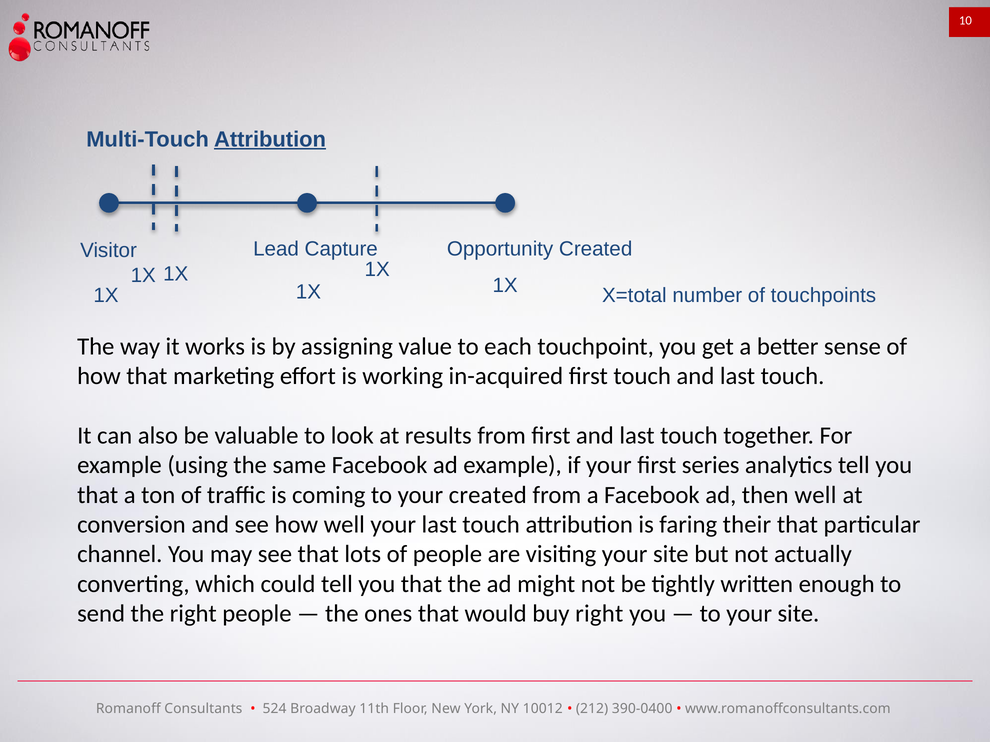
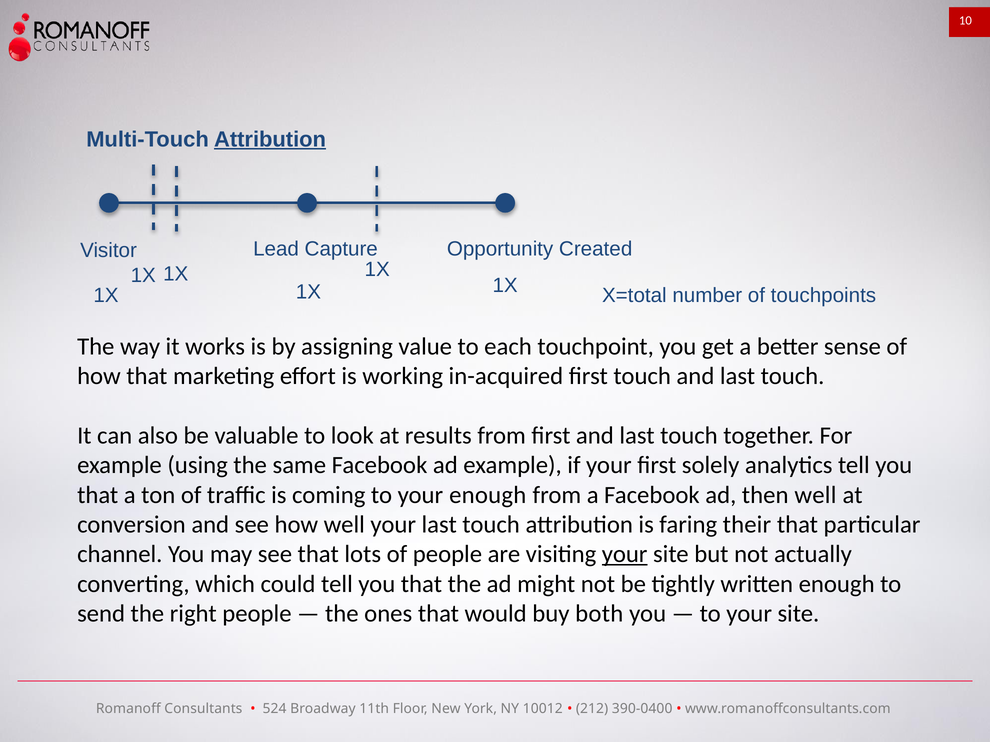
series: series -> solely
your created: created -> enough
your at (625, 555) underline: none -> present
buy right: right -> both
